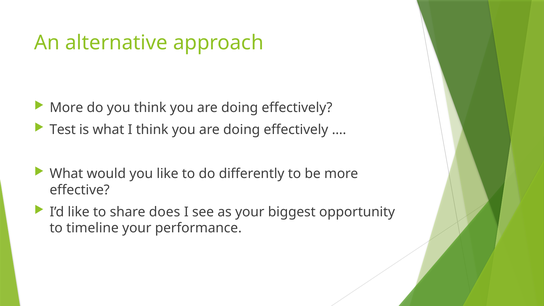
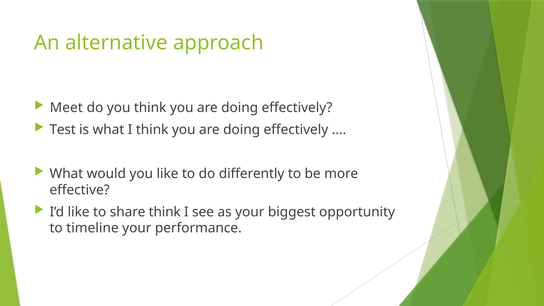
More at (66, 108): More -> Meet
share does: does -> think
